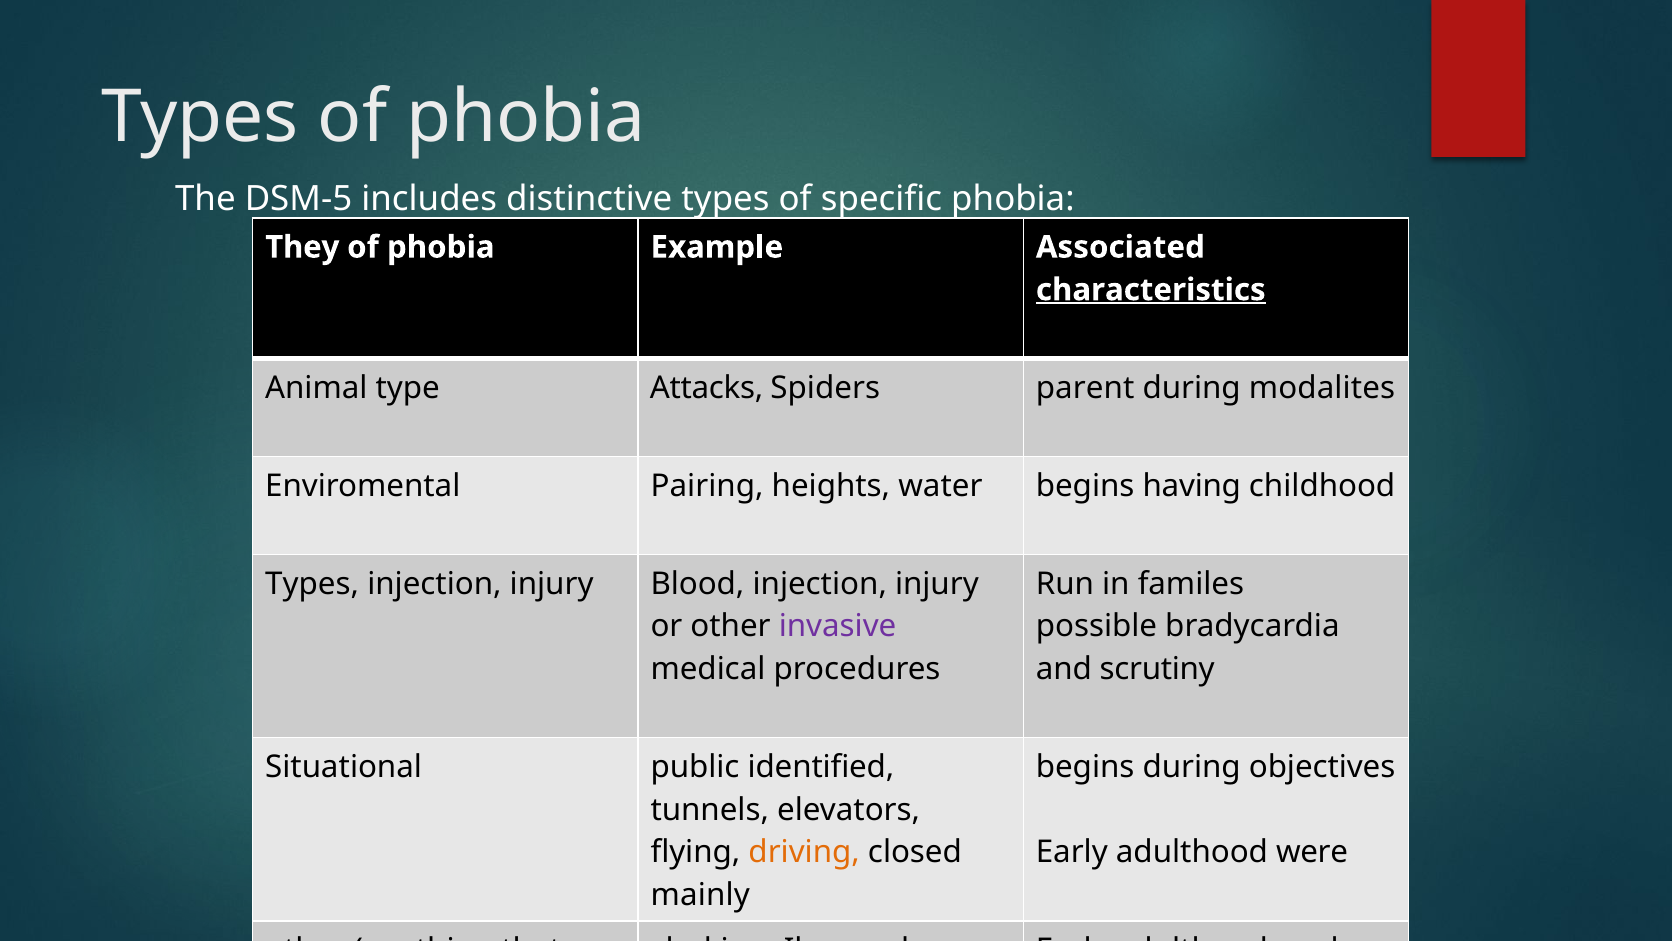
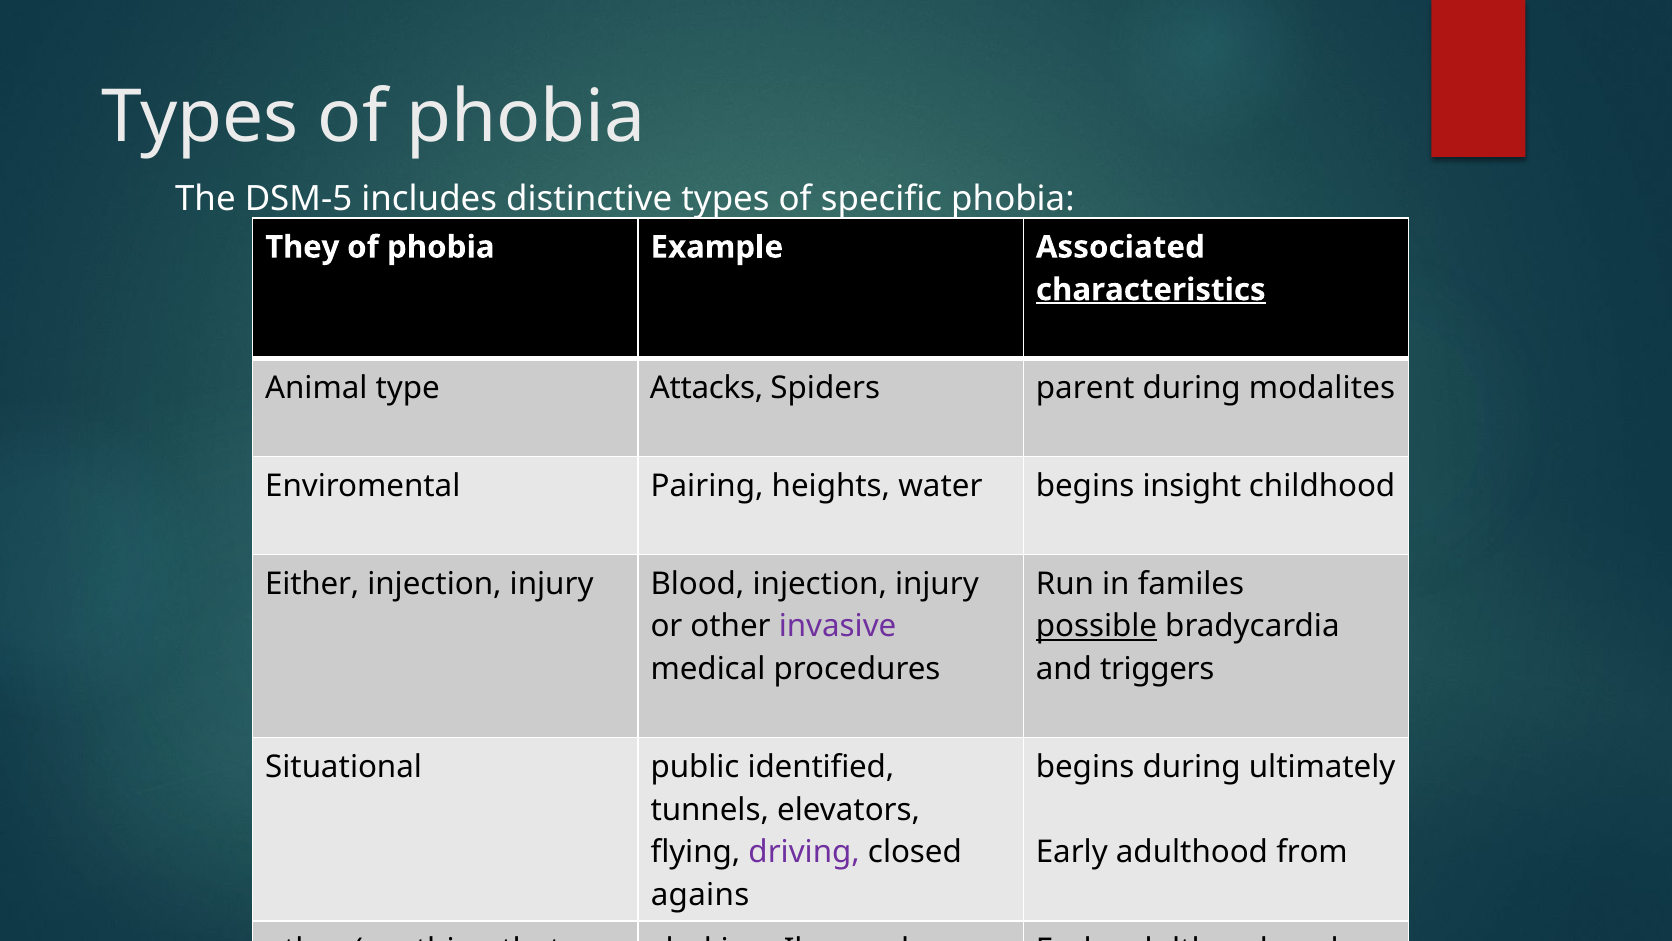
having: having -> insight
Types at (312, 583): Types -> Either
possible underline: none -> present
scrutiny: scrutiny -> triggers
objectives: objectives -> ultimately
driving colour: orange -> purple
were: were -> from
mainly: mainly -> agains
